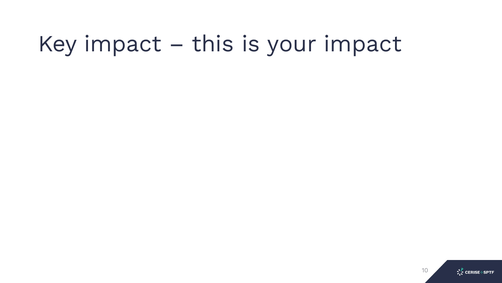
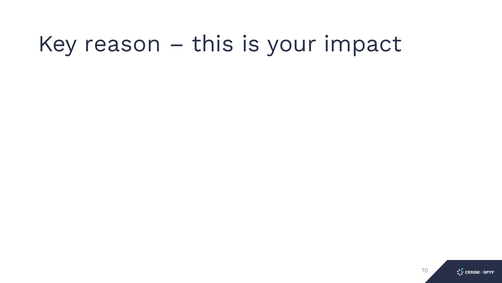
Key impact: impact -> reason
